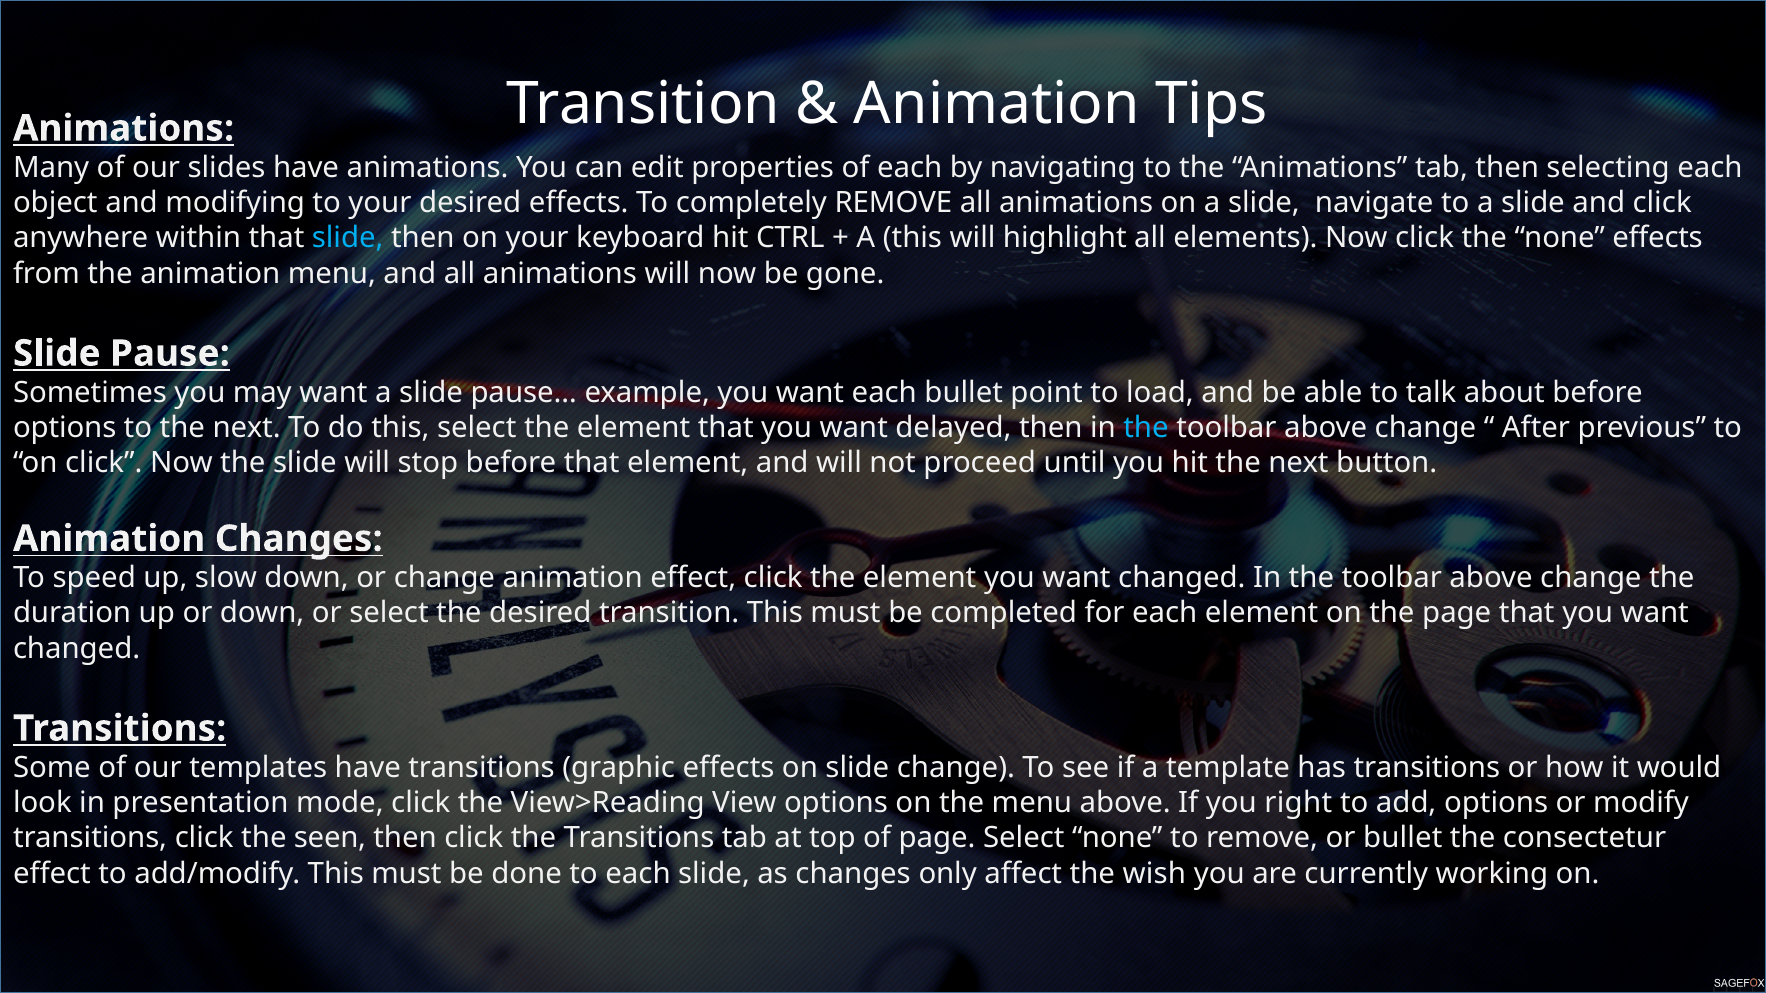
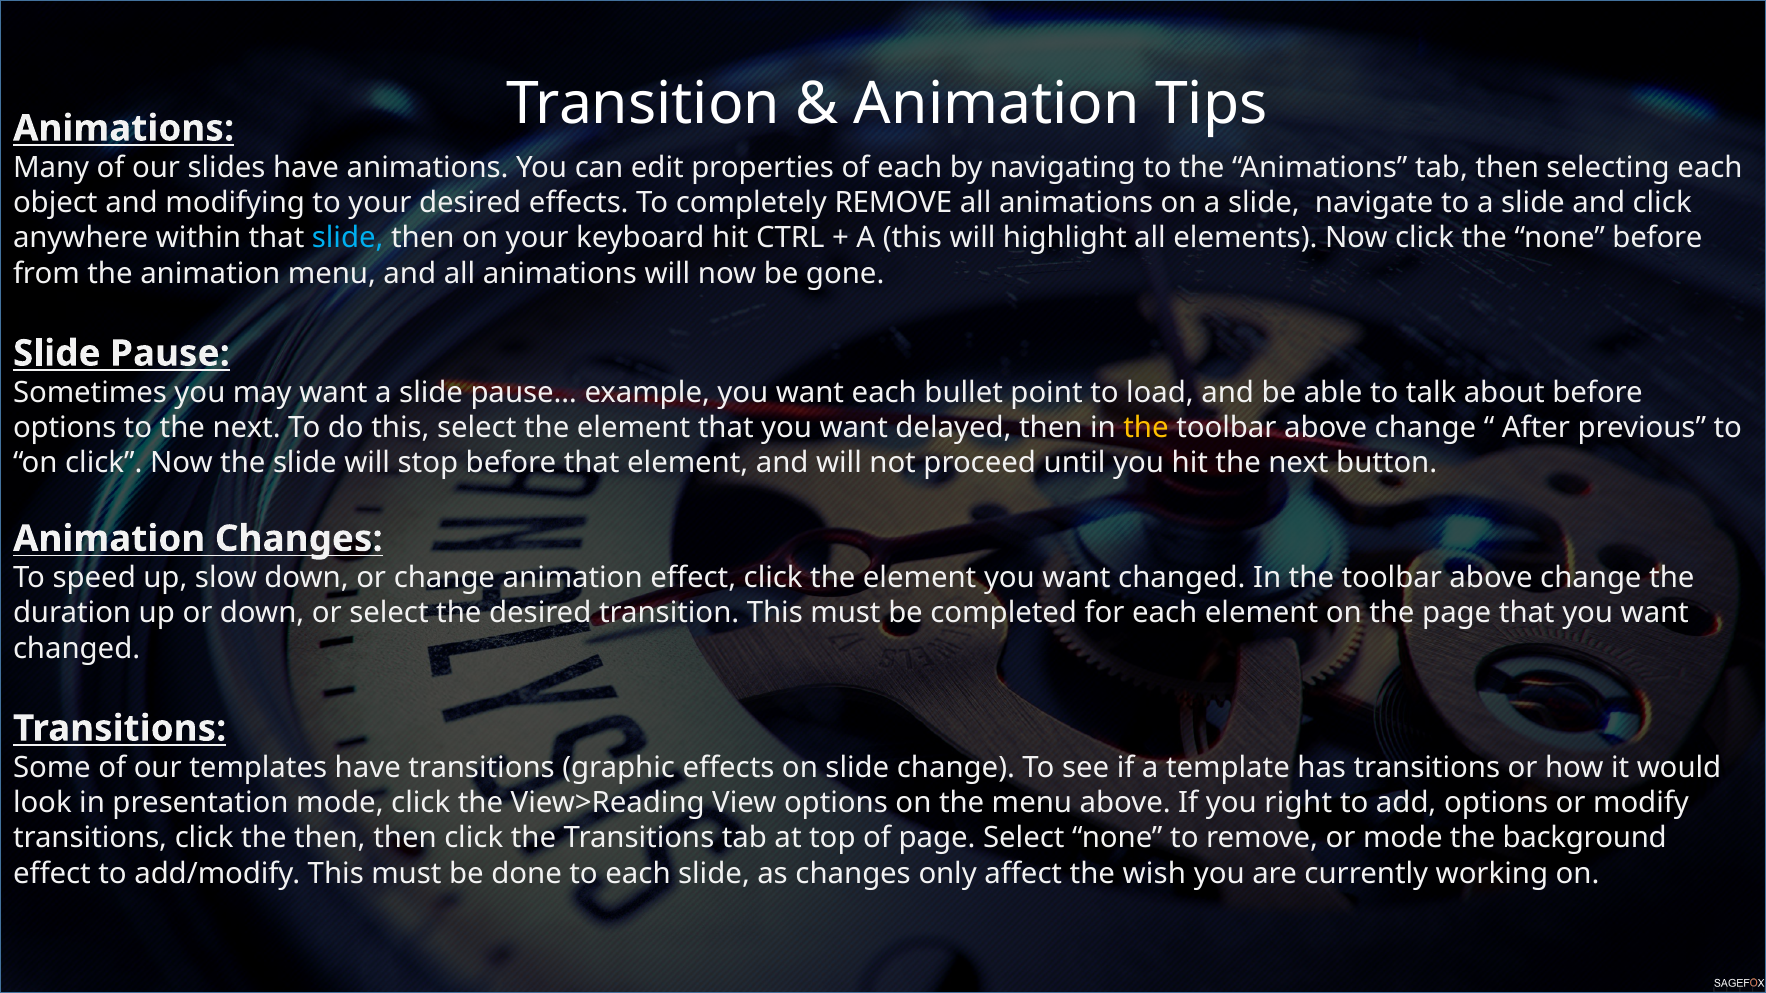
none effects: effects -> before
the at (1146, 428) colour: light blue -> yellow
the seen: seen -> then
or bullet: bullet -> mode
consectetur: consectetur -> background
